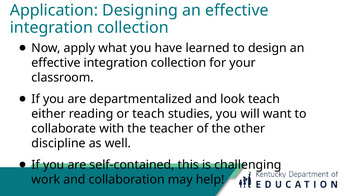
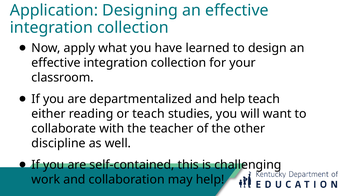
and look: look -> help
